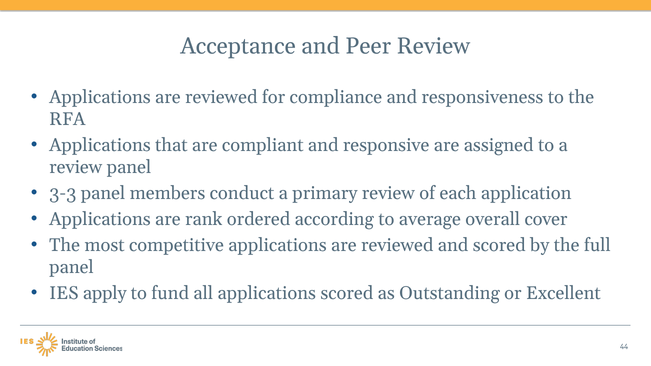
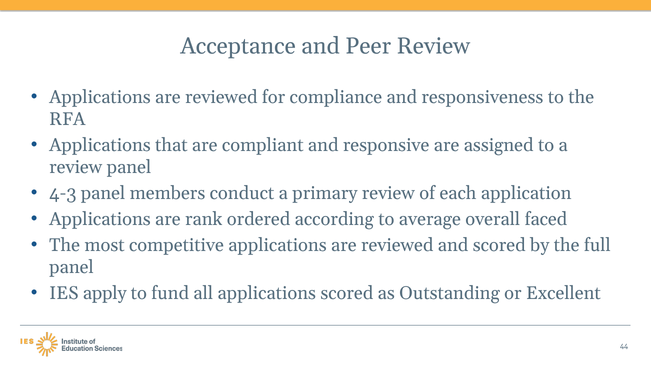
3-3: 3-3 -> 4-3
cover: cover -> faced
